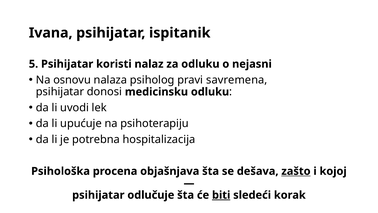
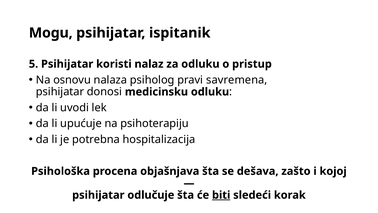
Ivana: Ivana -> Mogu
nejasni: nejasni -> pristup
zašto underline: present -> none
